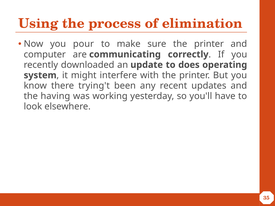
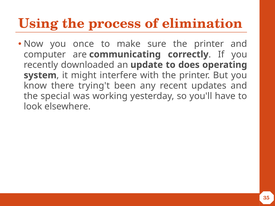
pour: pour -> once
having: having -> special
